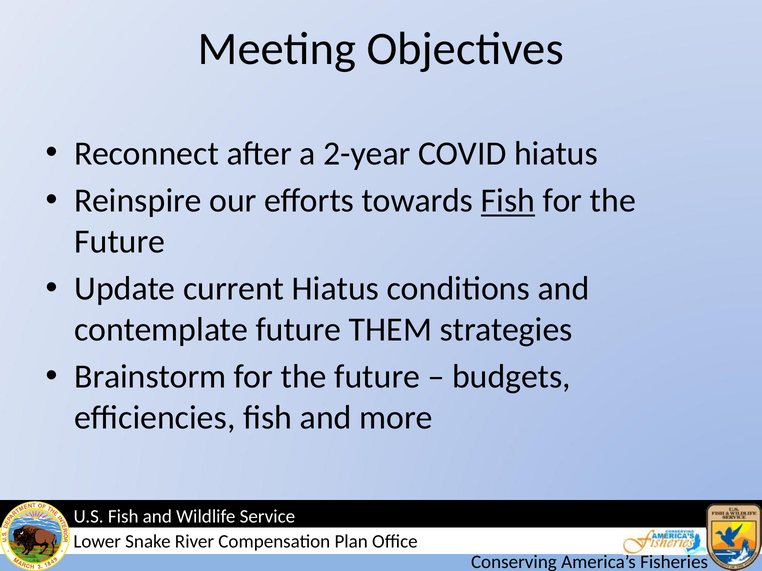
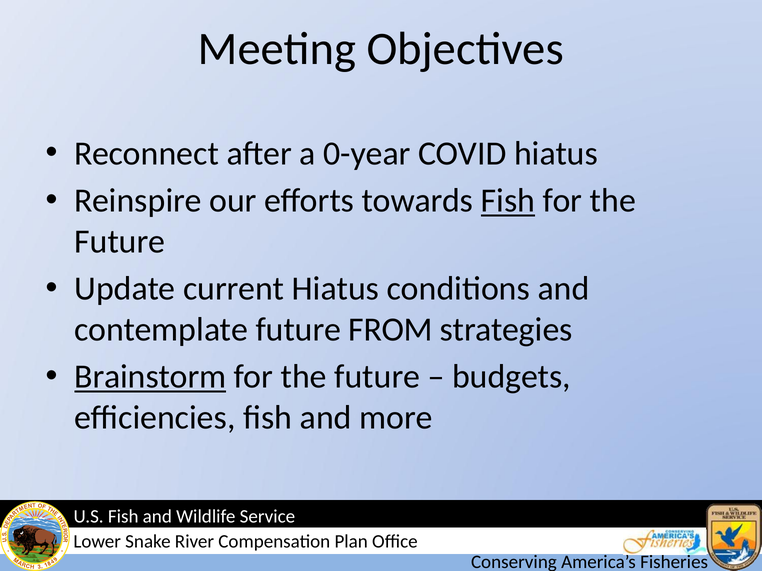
2-year: 2-year -> 0-year
THEM: THEM -> FROM
Brainstorm underline: none -> present
